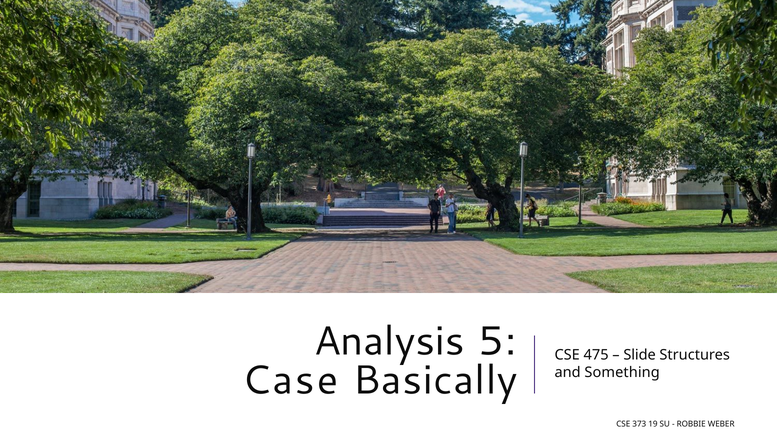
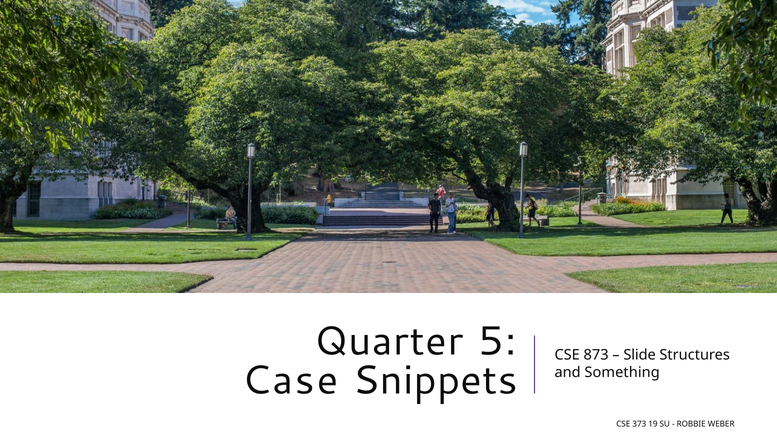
Analysis: Analysis -> Quarter
475: 475 -> 873
Basically: Basically -> Snippets
